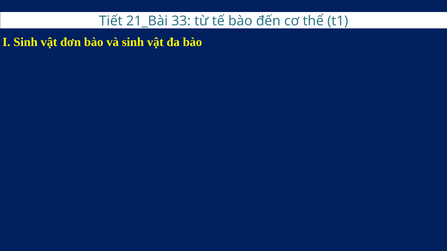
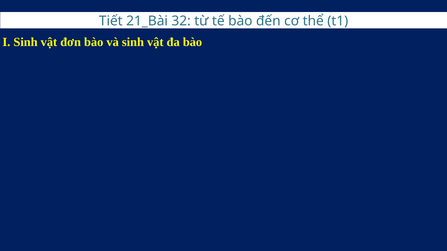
33: 33 -> 32
